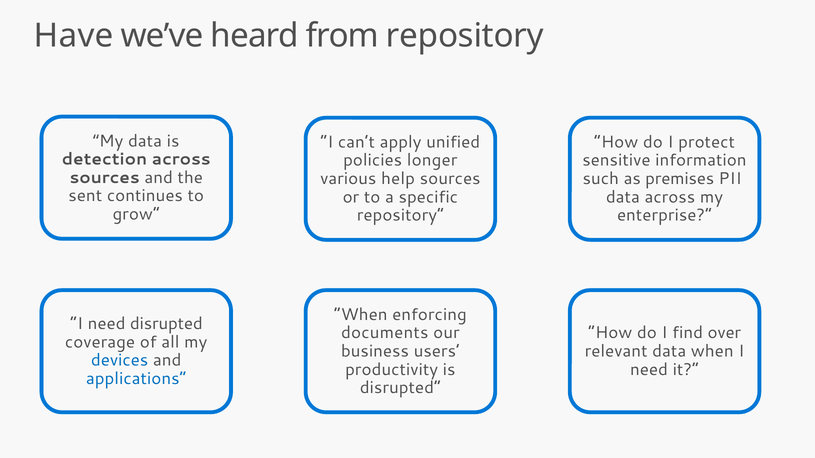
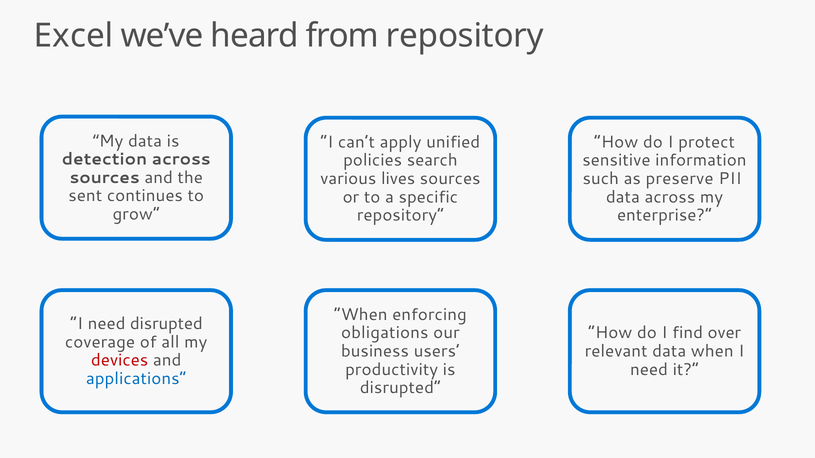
Have: Have -> Excel
longer: longer -> search
premises: premises -> preserve
help: help -> lives
documents: documents -> obligations
devices colour: blue -> red
